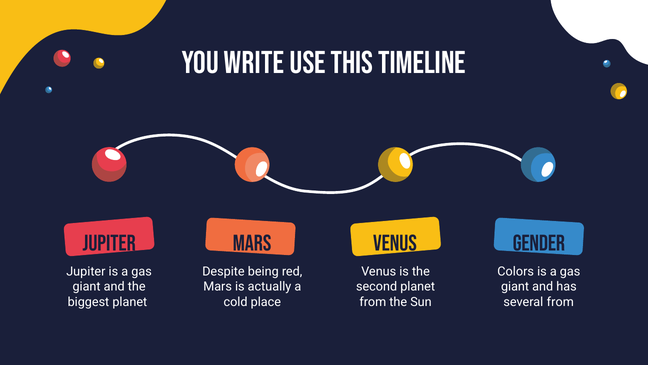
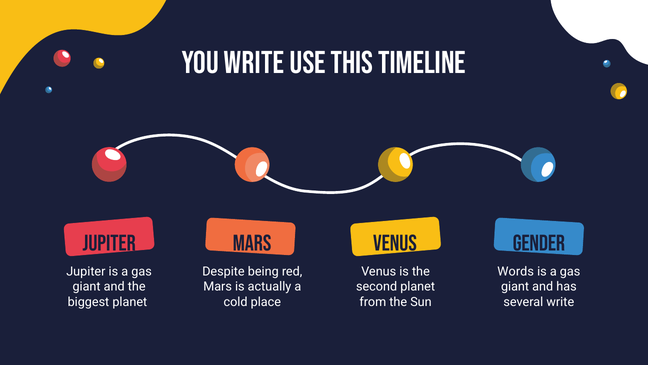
Colors: Colors -> Words
several from: from -> write
